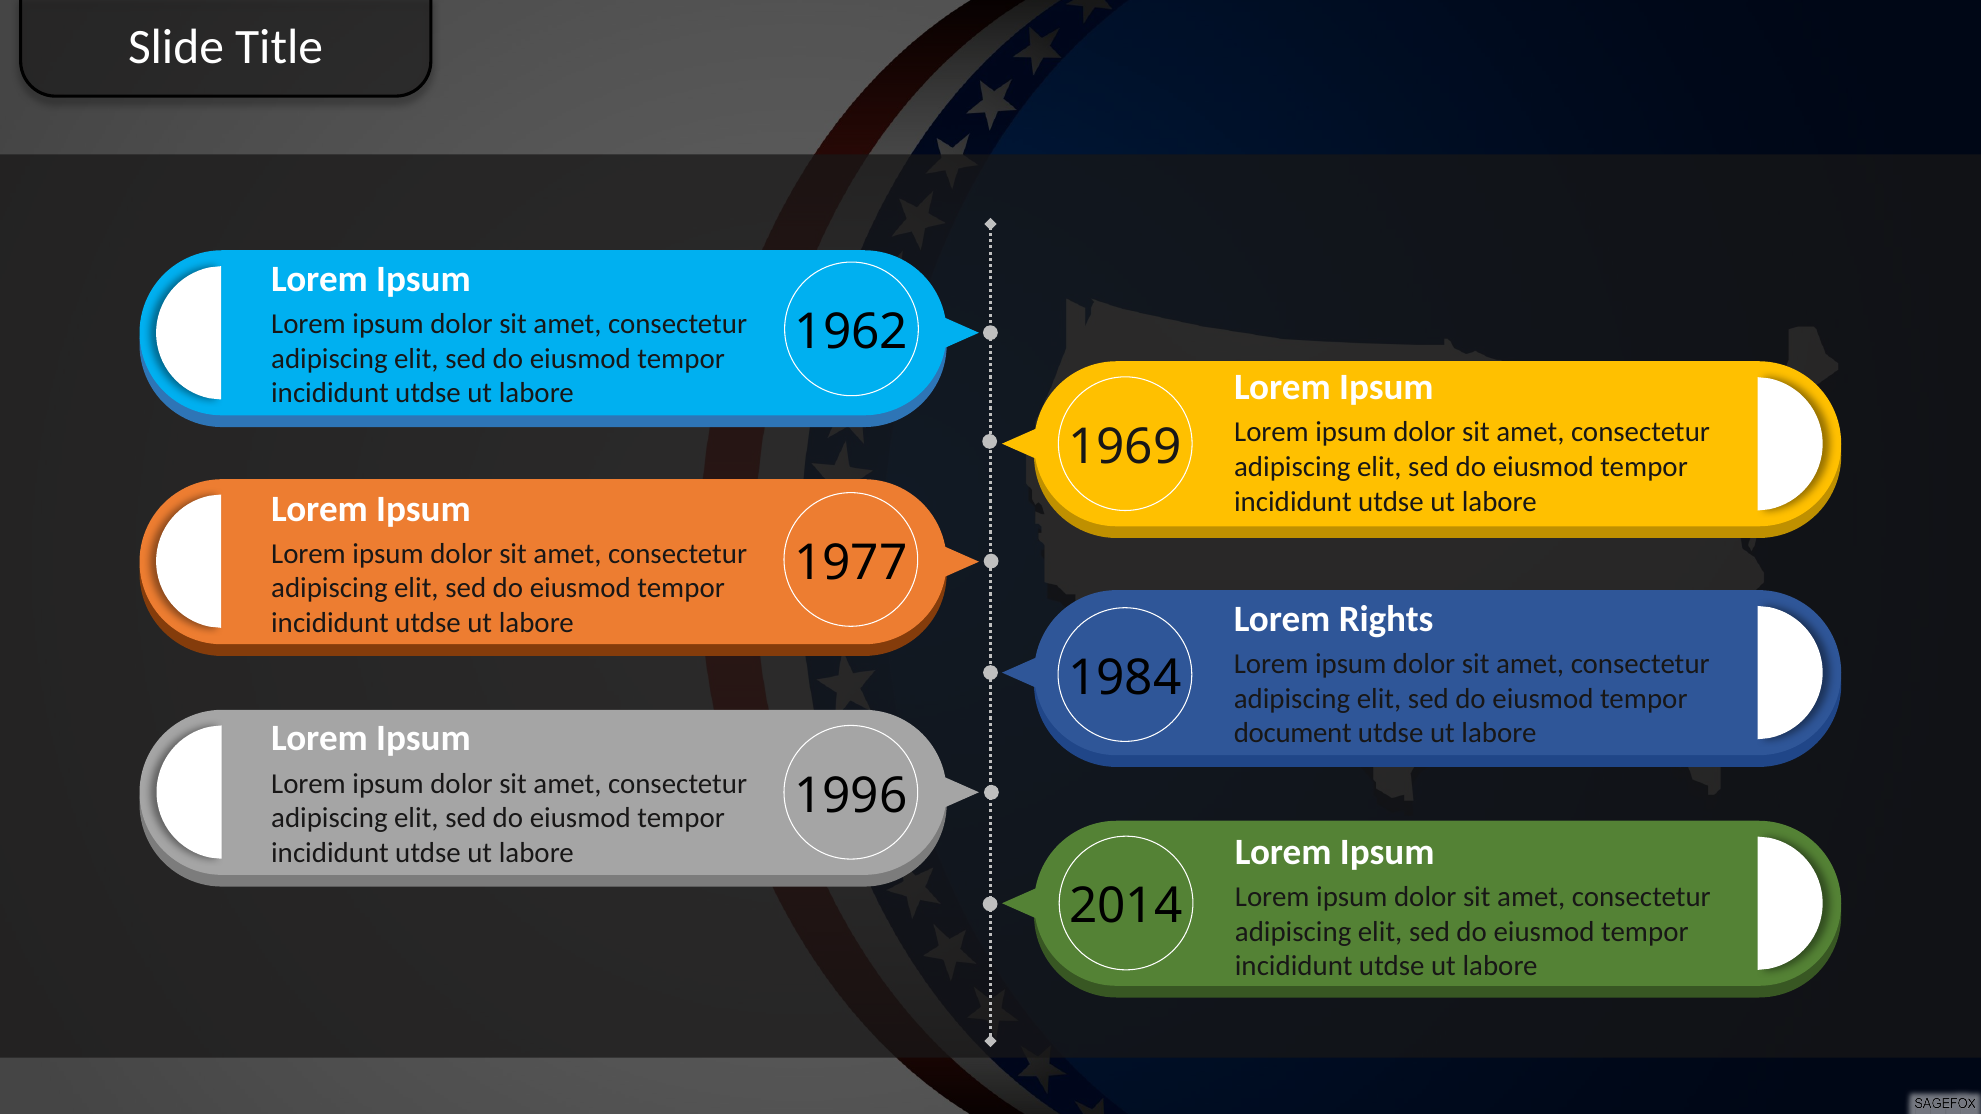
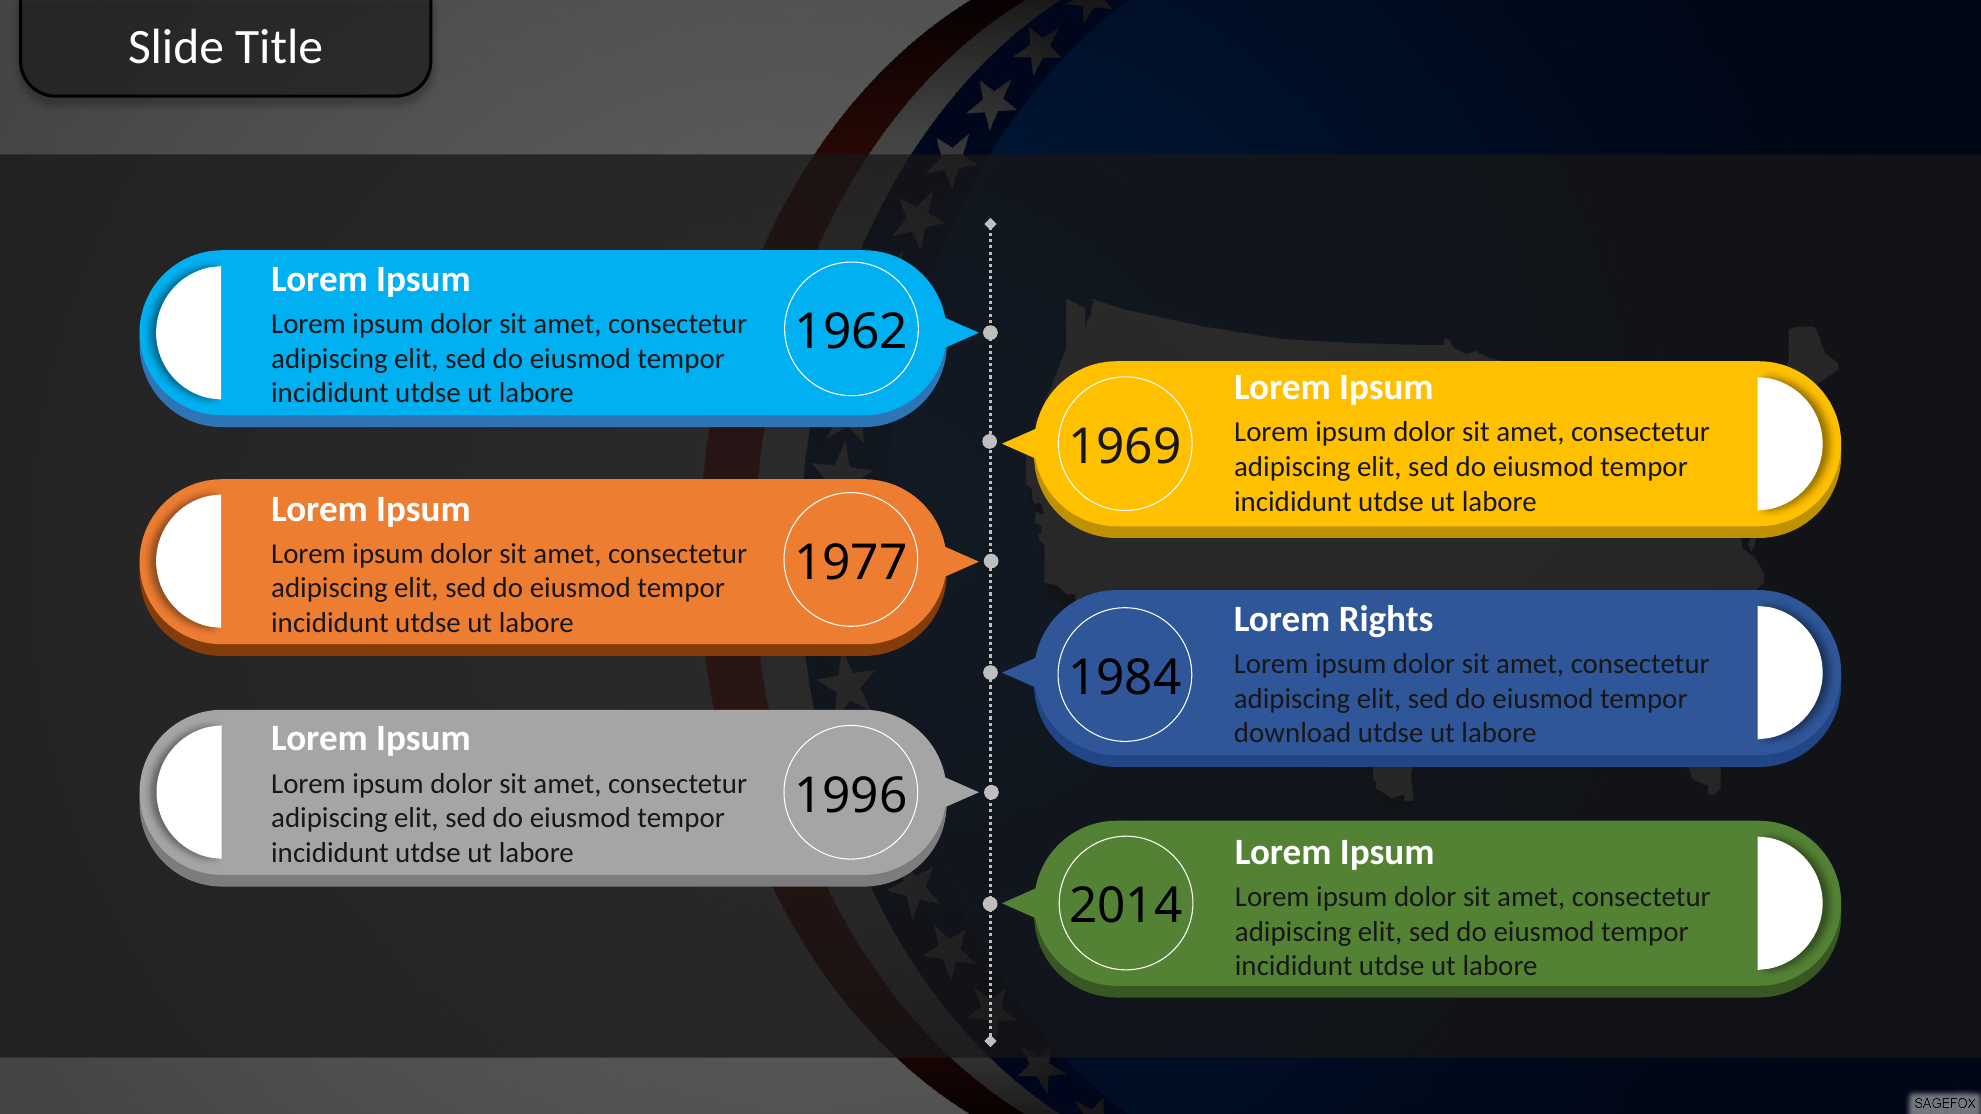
document: document -> download
